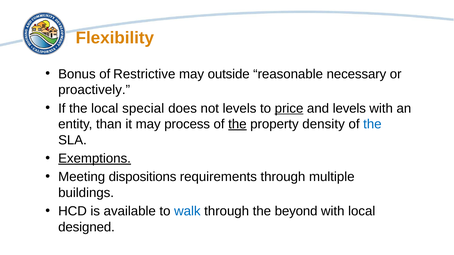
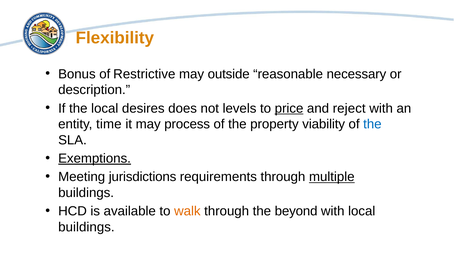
proactively: proactively -> description
special: special -> desires
and levels: levels -> reject
than: than -> time
the at (237, 124) underline: present -> none
density: density -> viability
dispositions: dispositions -> jurisdictions
multiple underline: none -> present
walk colour: blue -> orange
designed at (86, 227): designed -> buildings
